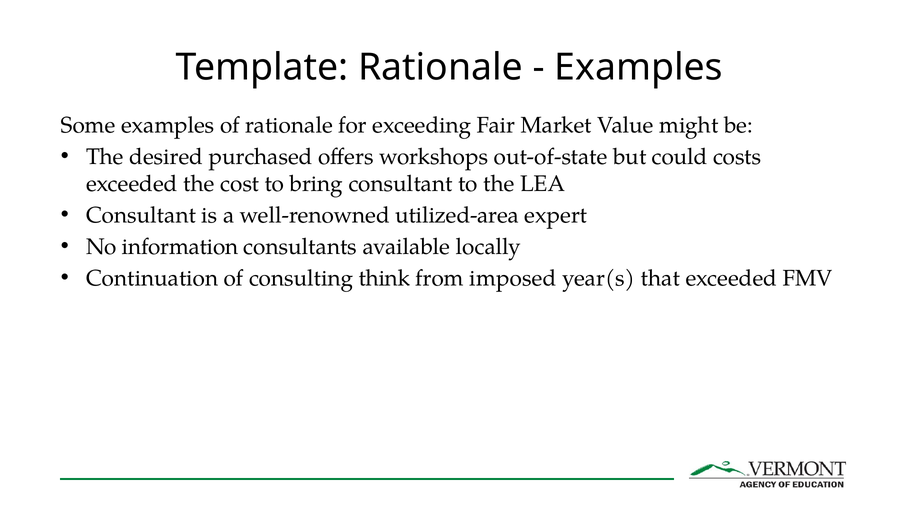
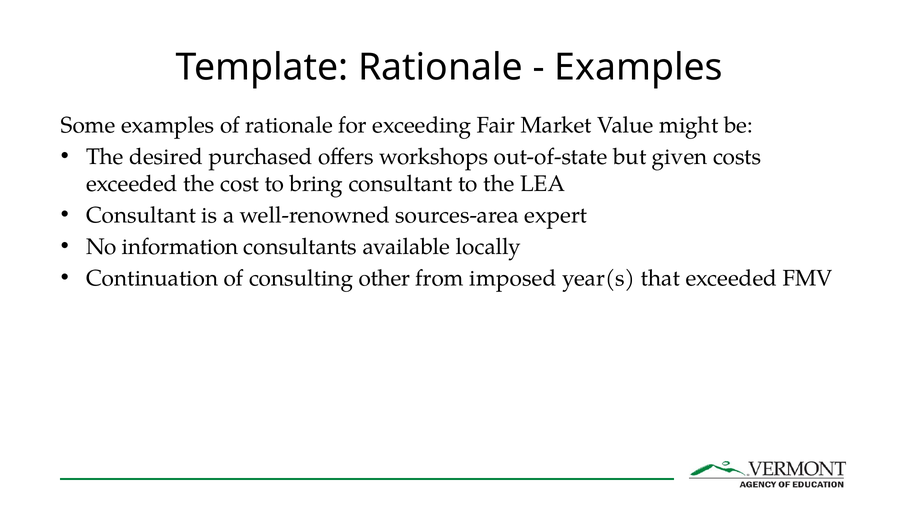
could: could -> given
utilized-area: utilized-area -> sources-area
think: think -> other
